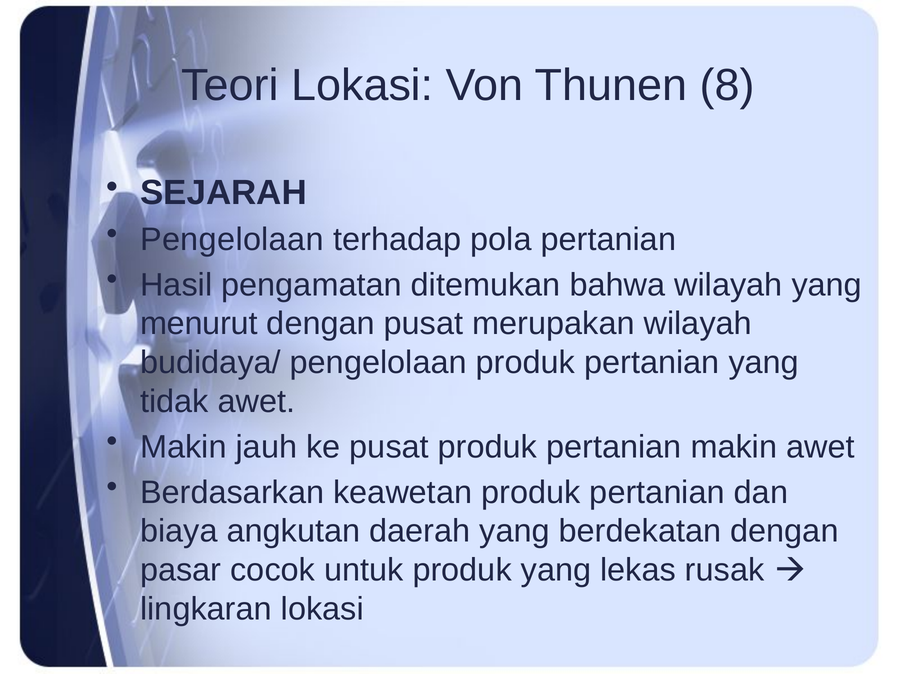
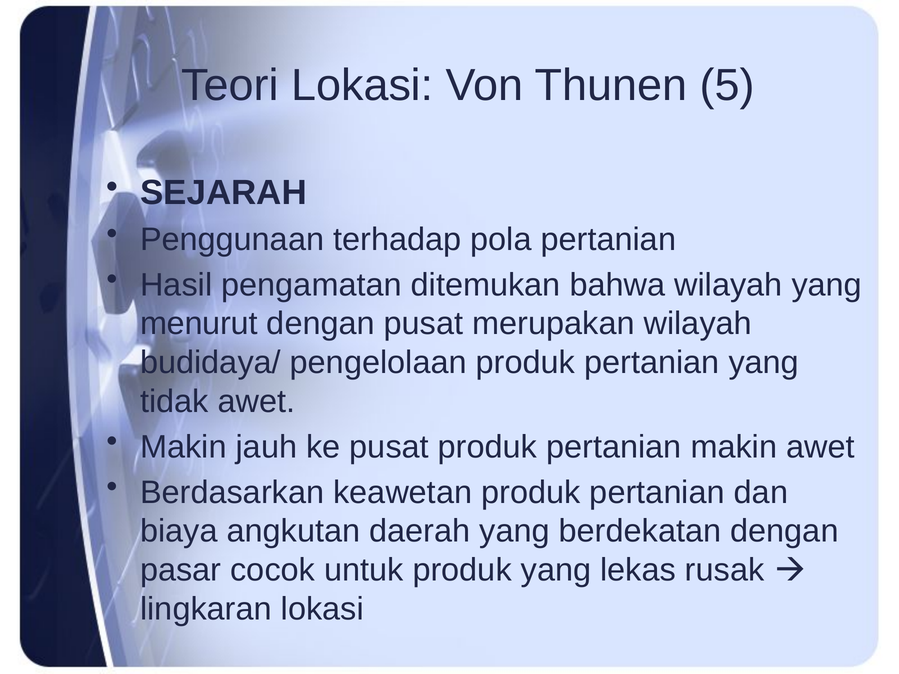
8: 8 -> 5
Pengelolaan at (232, 240): Pengelolaan -> Penggunaan
